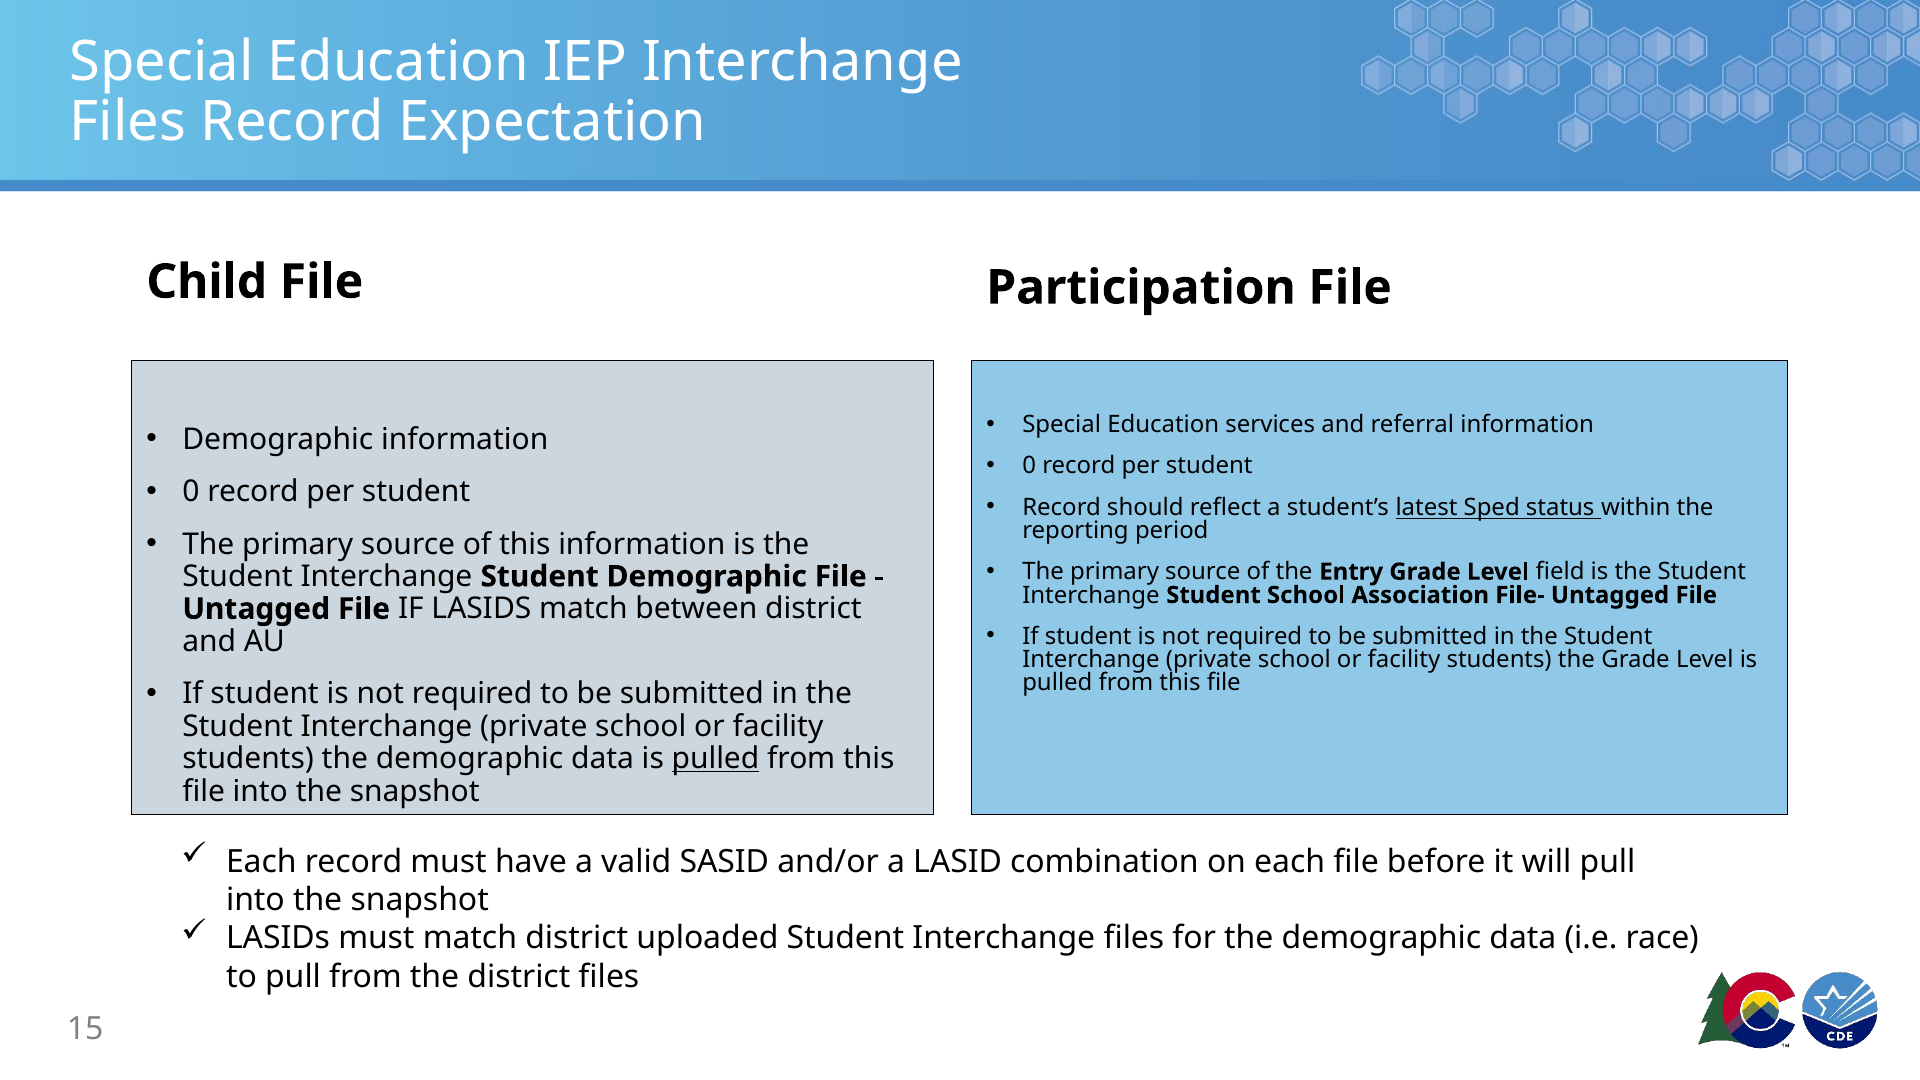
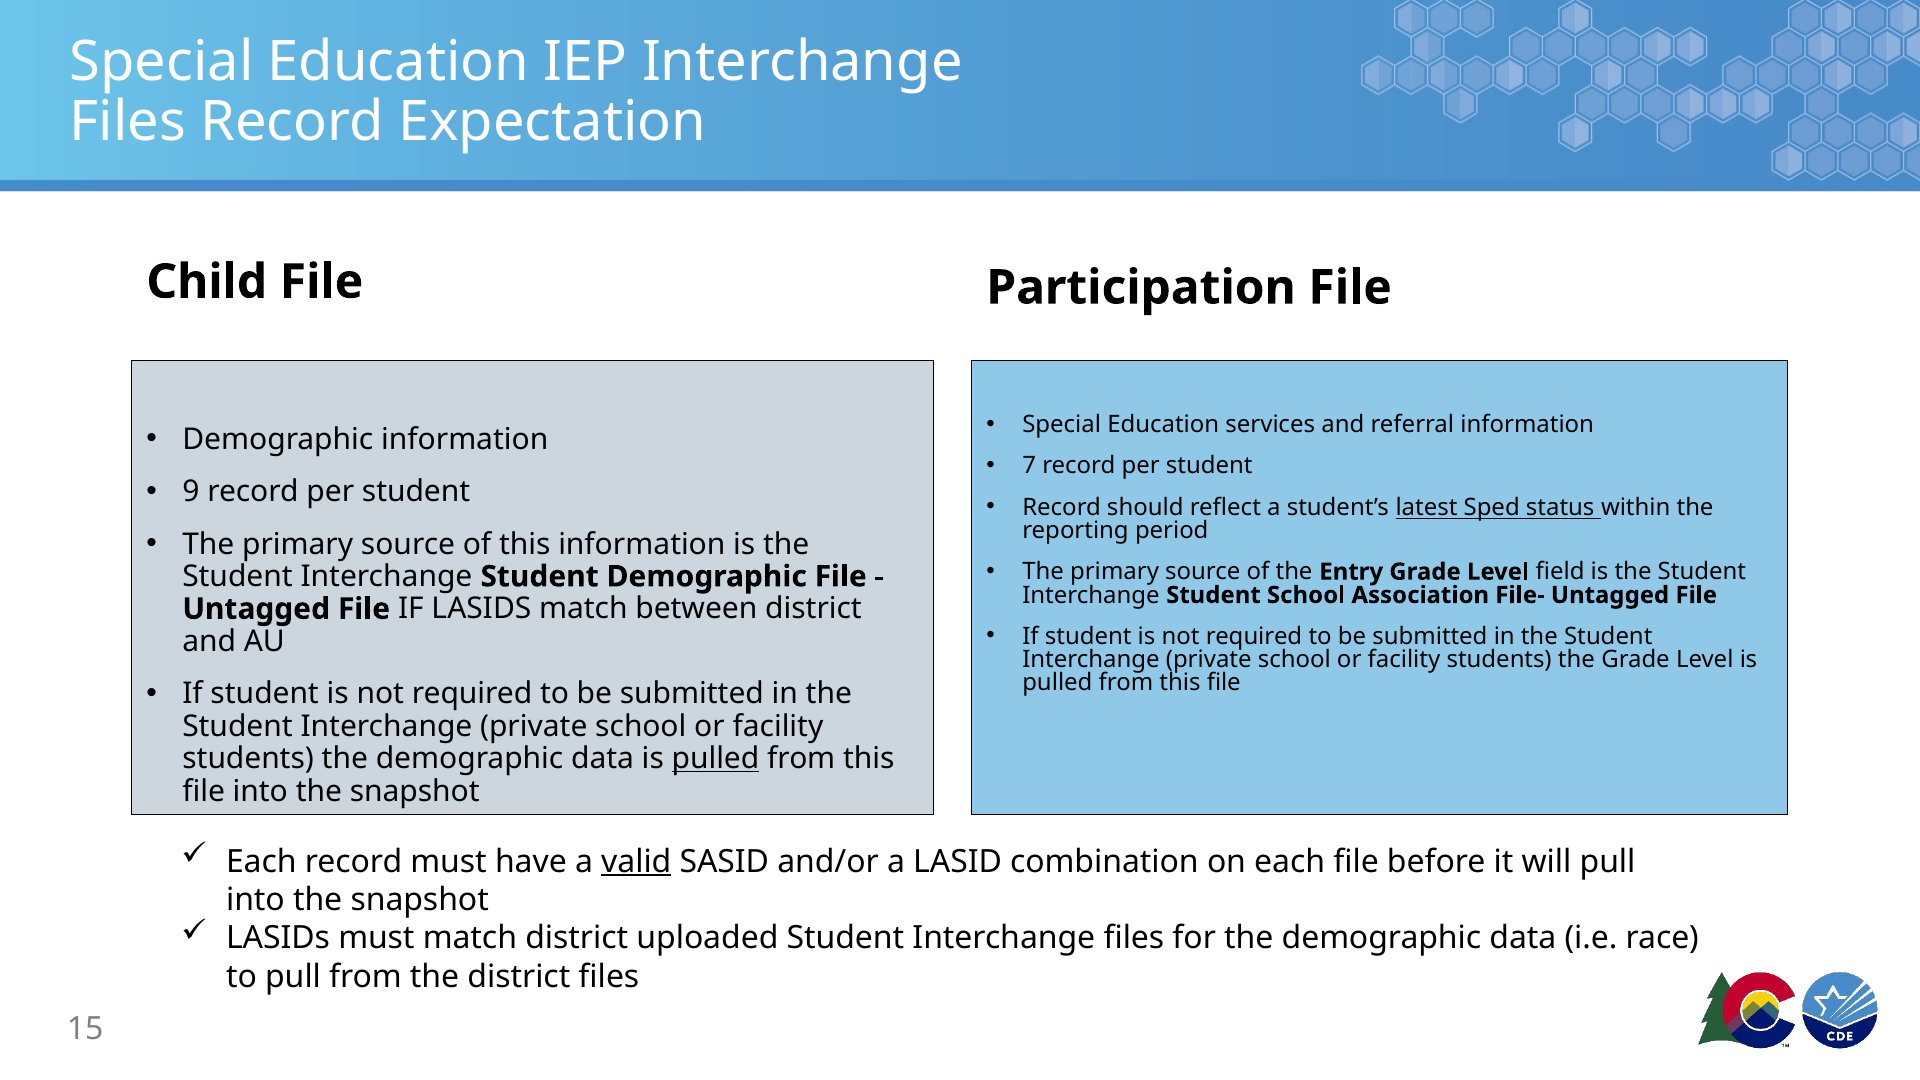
0 at (1029, 466): 0 -> 7
0 at (191, 492): 0 -> 9
valid underline: none -> present
